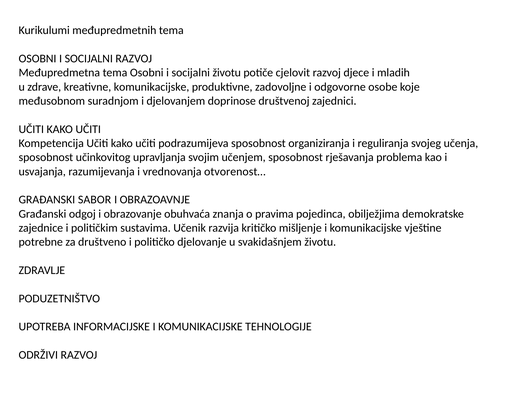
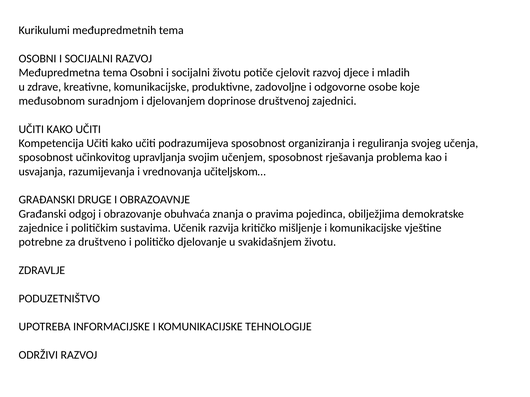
otvorenost…: otvorenost… -> učiteljskom…
SABOR: SABOR -> DRUGE
